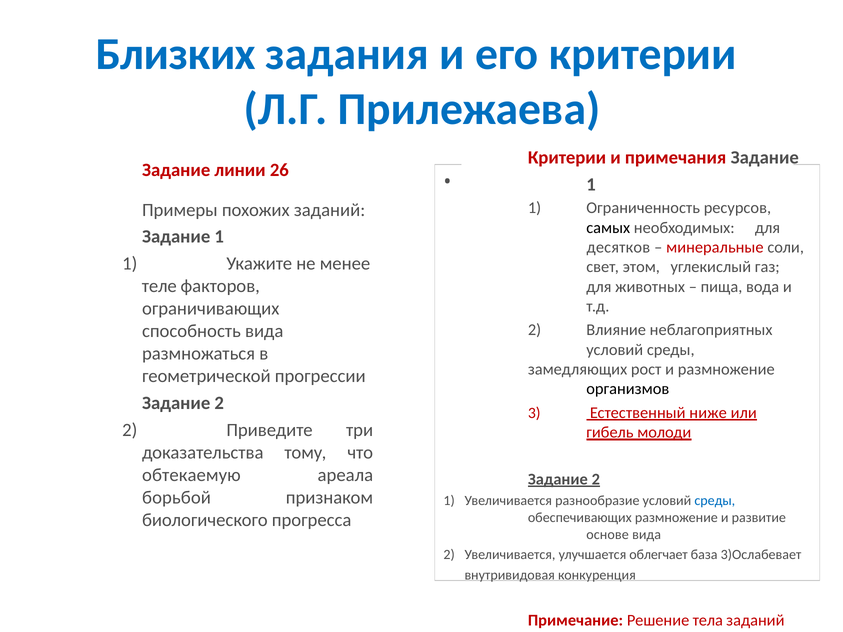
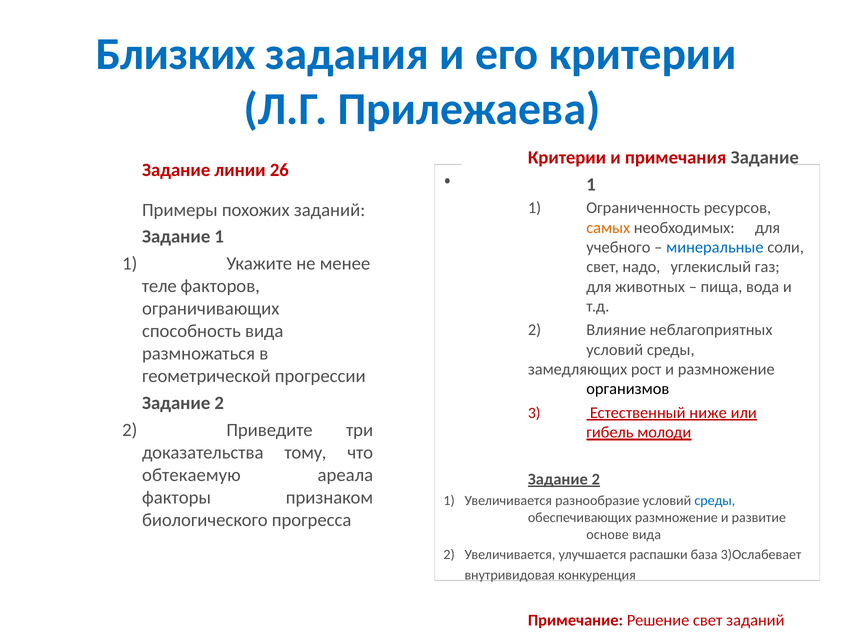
самых colour: black -> orange
десятков: десятков -> учебного
минеральные colour: red -> blue
этом: этом -> надо
борьбой: борьбой -> факторы
облегчает: облегчает -> распашки
Решение тела: тела -> свет
